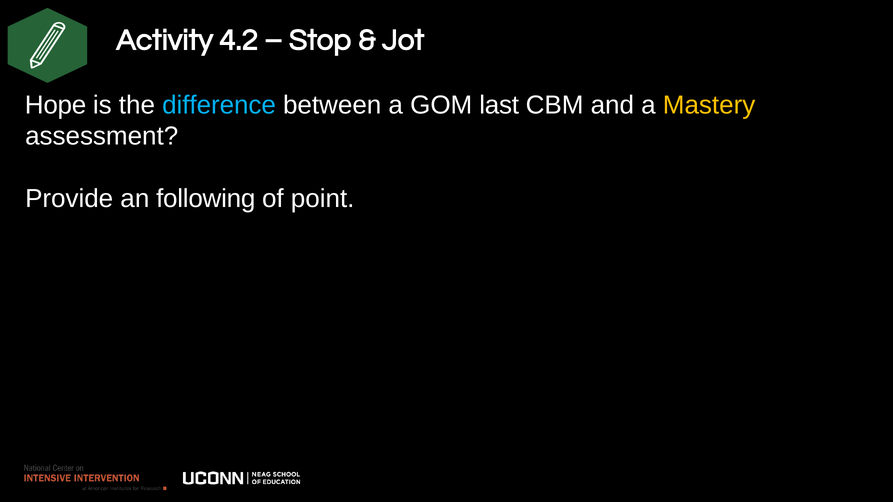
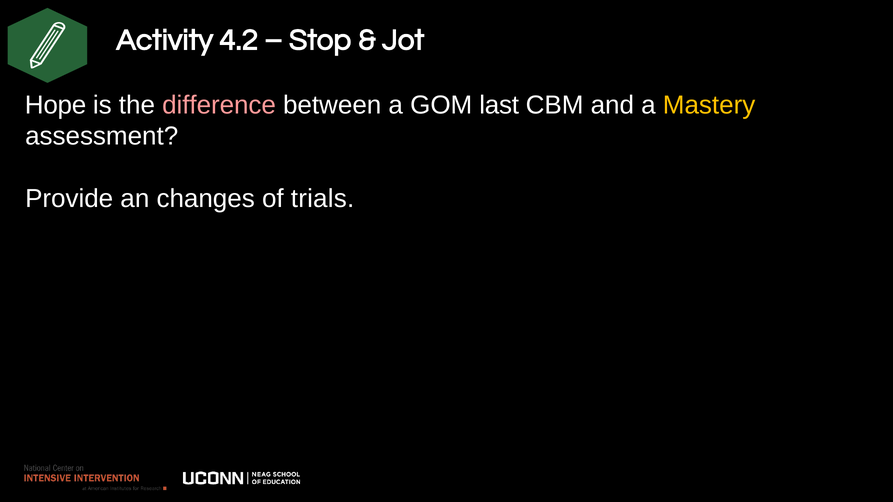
difference colour: light blue -> pink
following: following -> changes
point: point -> trials
